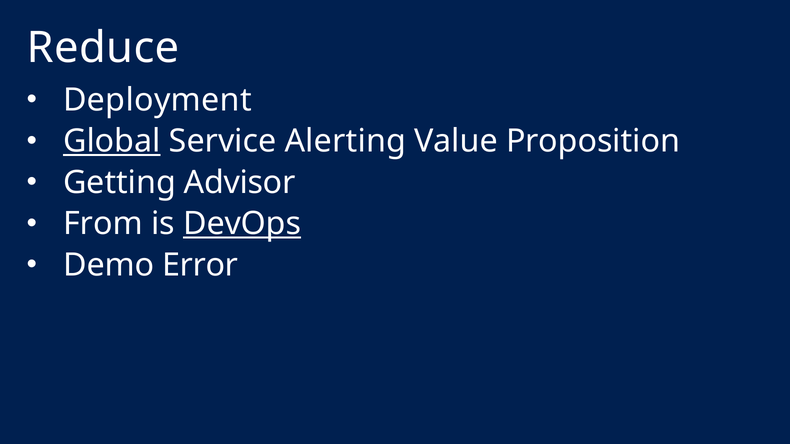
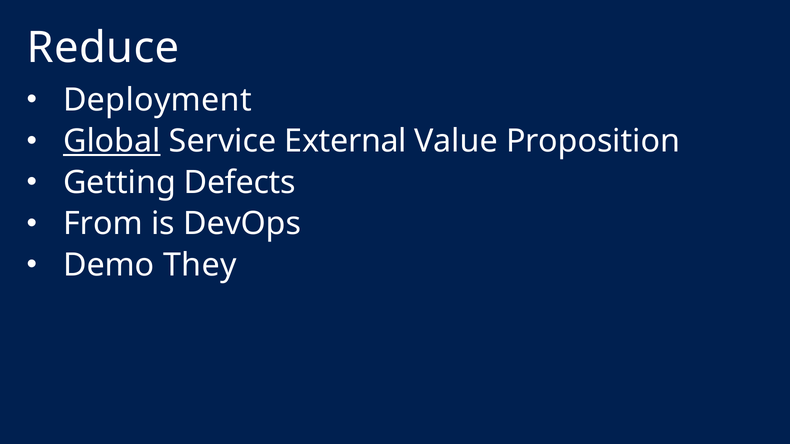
Alerting: Alerting -> External
Advisor: Advisor -> Defects
DevOps underline: present -> none
Error: Error -> They
